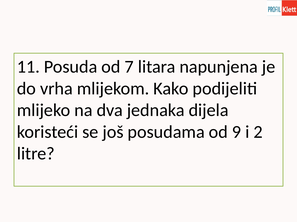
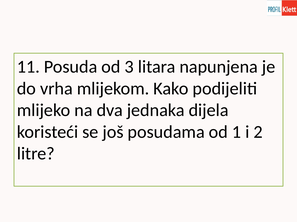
7: 7 -> 3
9: 9 -> 1
